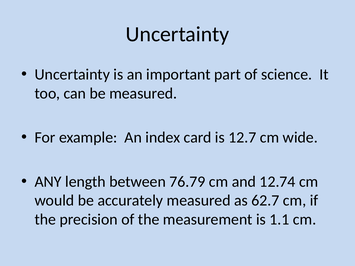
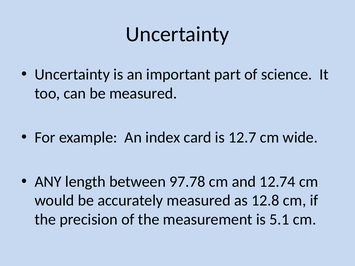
76.79: 76.79 -> 97.78
62.7: 62.7 -> 12.8
1.1: 1.1 -> 5.1
